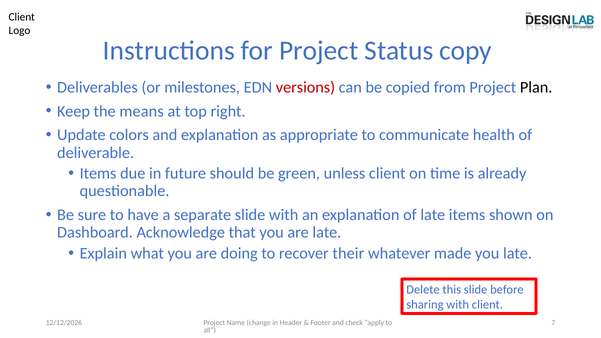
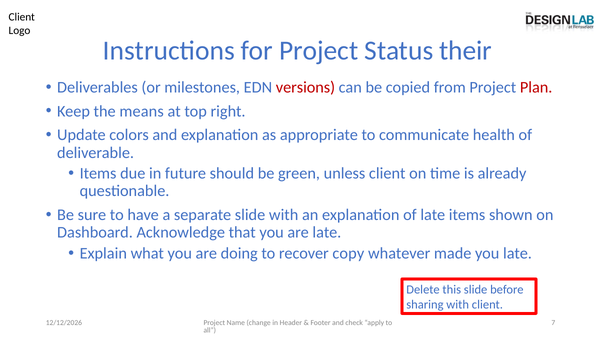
copy: copy -> their
Plan colour: black -> red
their: their -> copy
